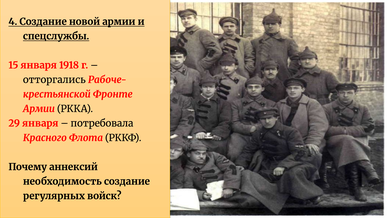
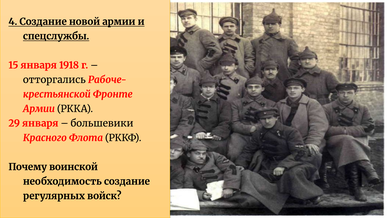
потребовала: потребовала -> большевики
аннексий: аннексий -> воинской
